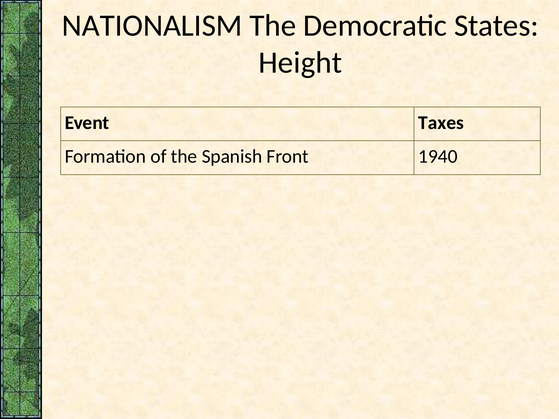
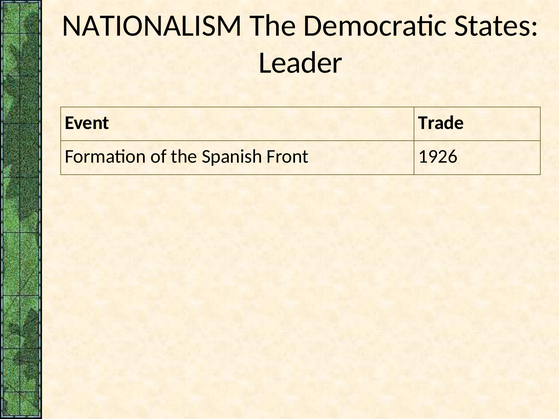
Height: Height -> Leader
Taxes: Taxes -> Trade
1940: 1940 -> 1926
